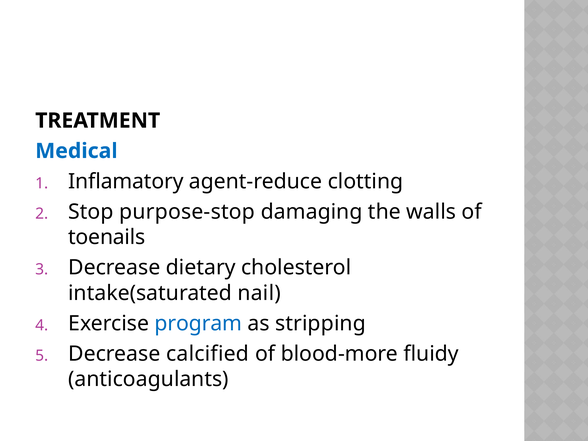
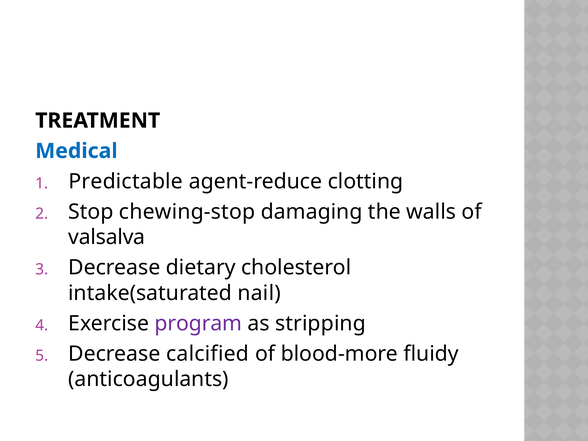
Inflamatory: Inflamatory -> Predictable
purpose-stop: purpose-stop -> chewing-stop
toenails: toenails -> valsalva
program colour: blue -> purple
